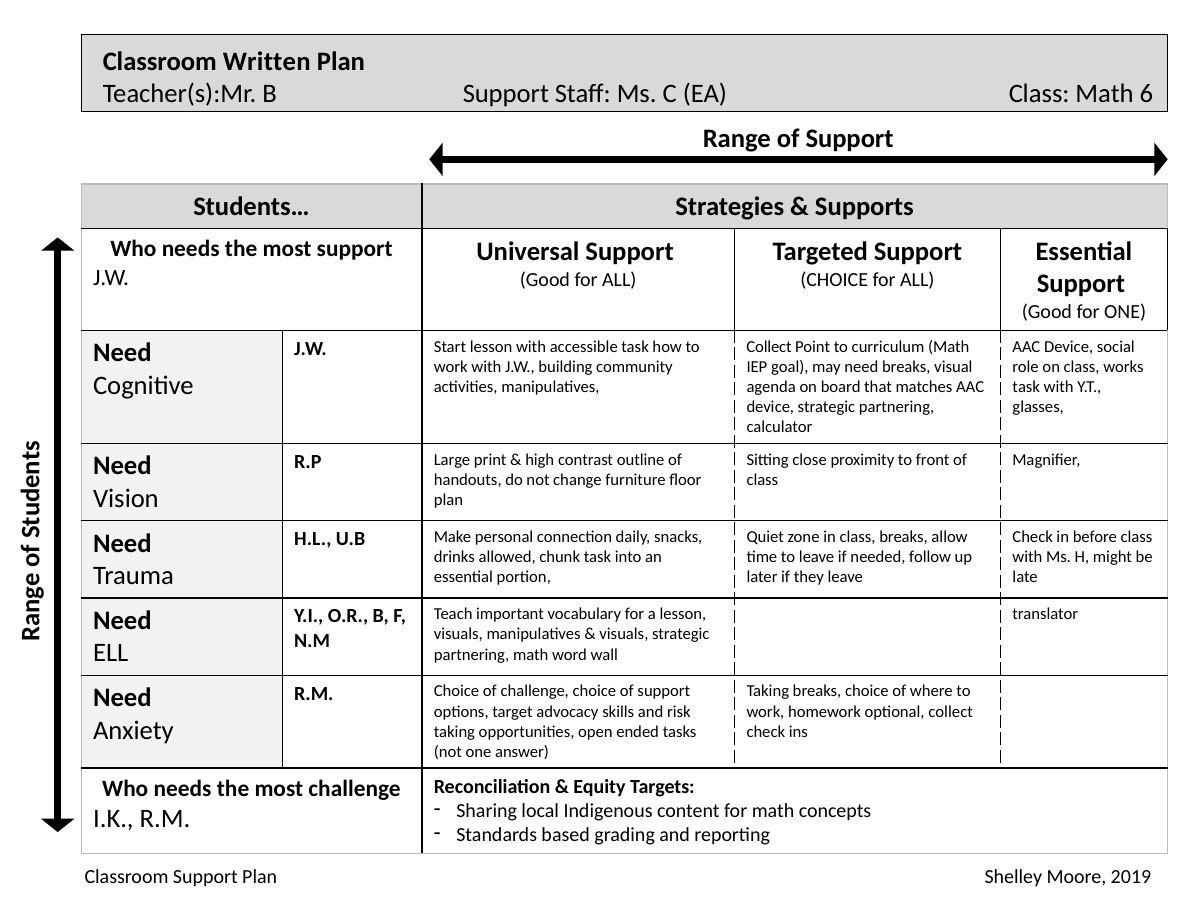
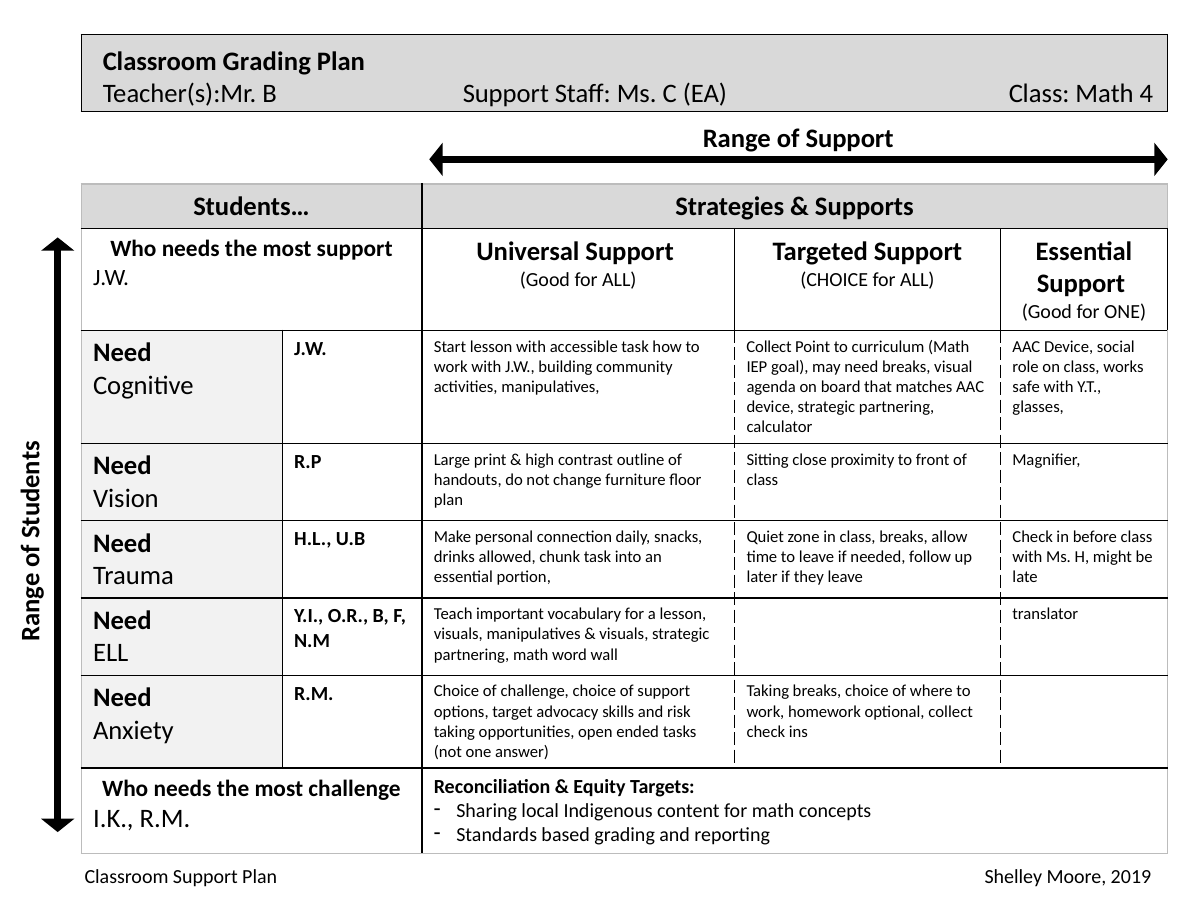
Classroom Written: Written -> Grading
6: 6 -> 4
task at (1026, 387): task -> safe
